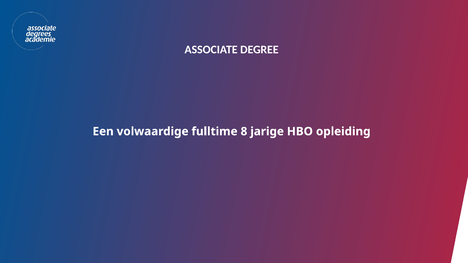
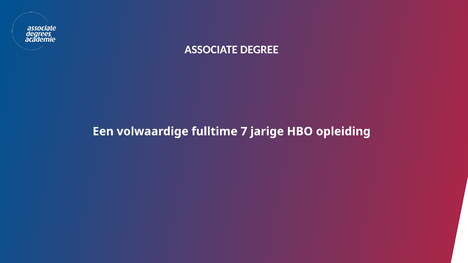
8: 8 -> 7
